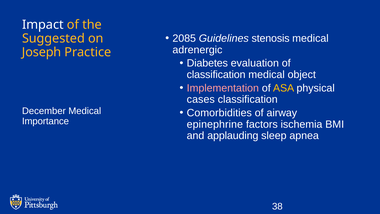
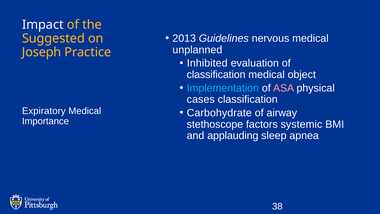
2085: 2085 -> 2013
stenosis: stenosis -> nervous
adrenergic: adrenergic -> unplanned
Diabetes: Diabetes -> Inhibited
Implementation colour: pink -> light blue
ASA colour: yellow -> pink
December: December -> Expiratory
Comorbidities: Comorbidities -> Carbohydrate
epinephrine: epinephrine -> stethoscope
ischemia: ischemia -> systemic
